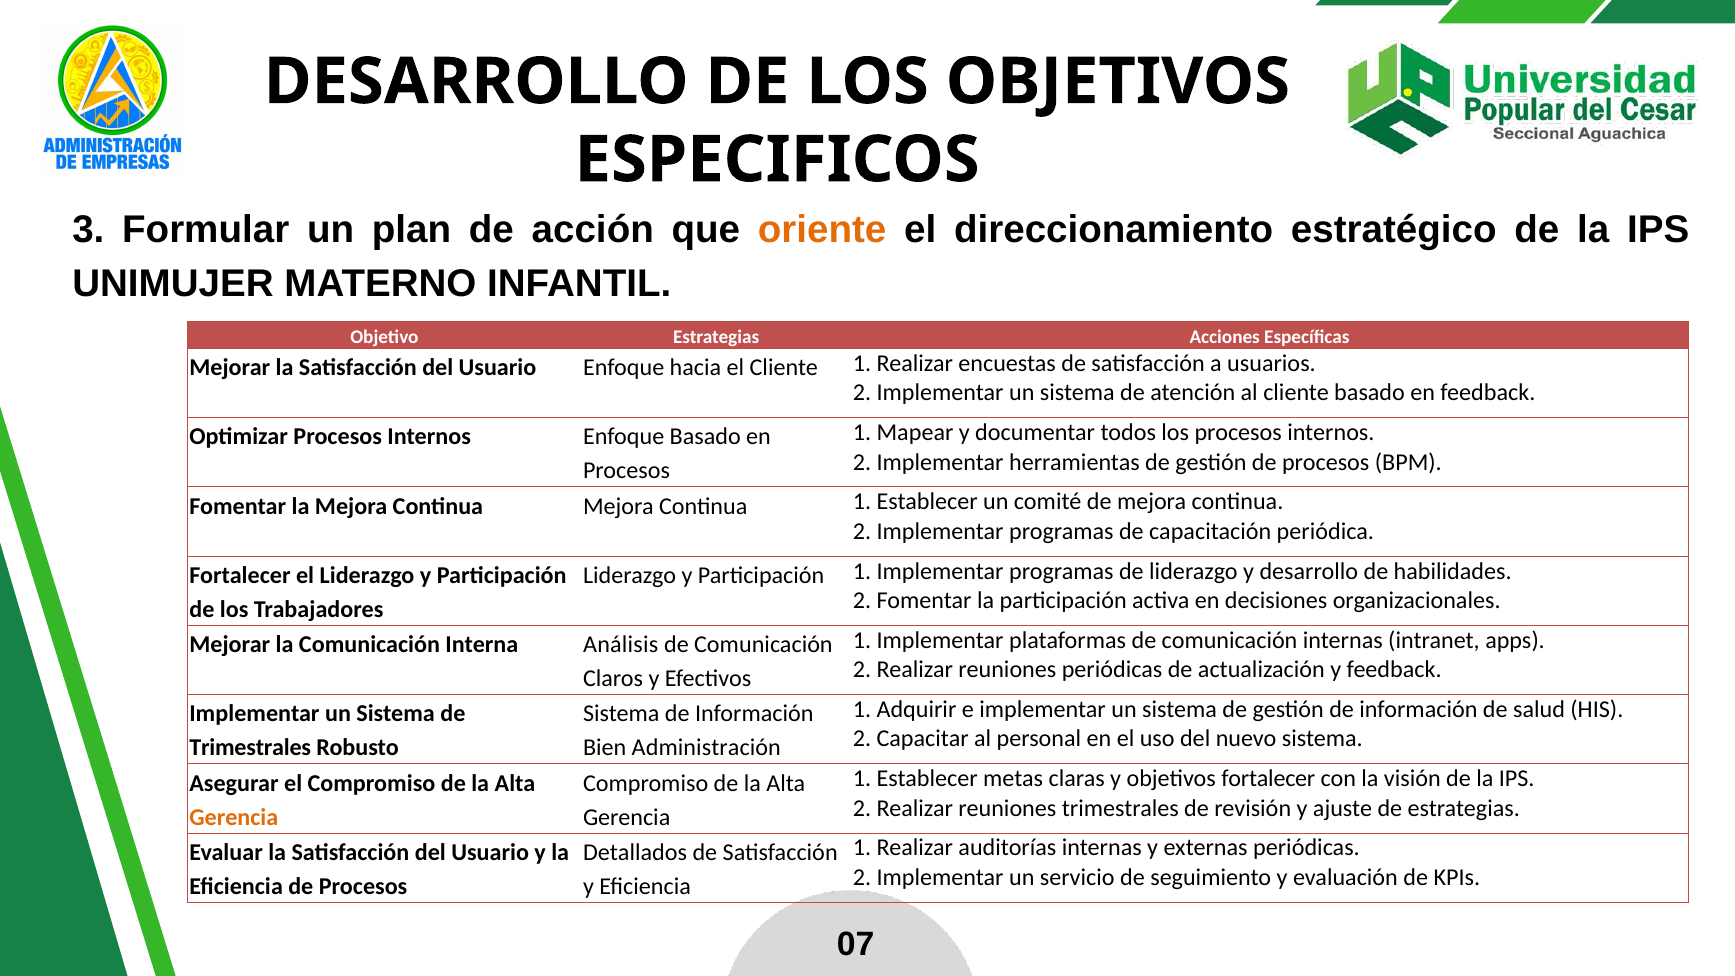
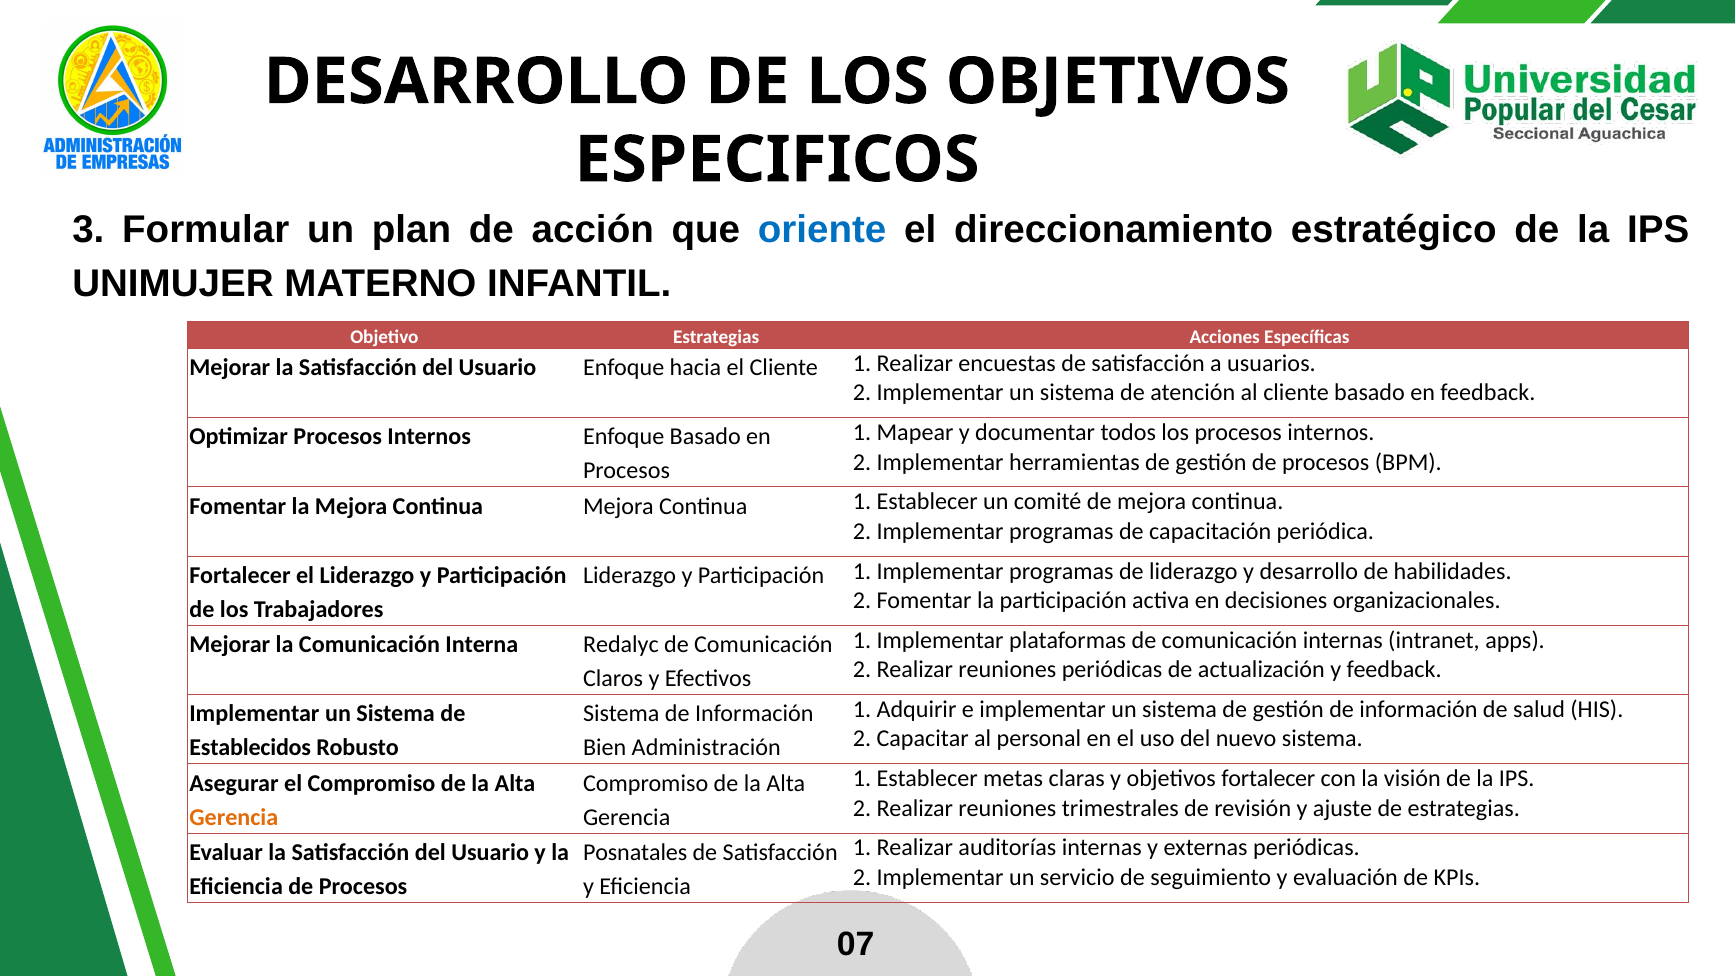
oriente colour: orange -> blue
Análisis: Análisis -> Redalyc
Trimestrales at (250, 748): Trimestrales -> Establecidos
Detallados: Detallados -> Posnatales
